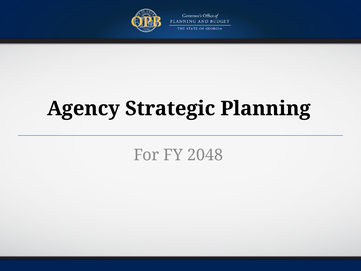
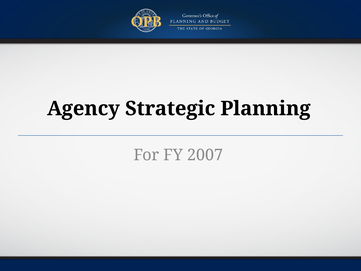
2048: 2048 -> 2007
